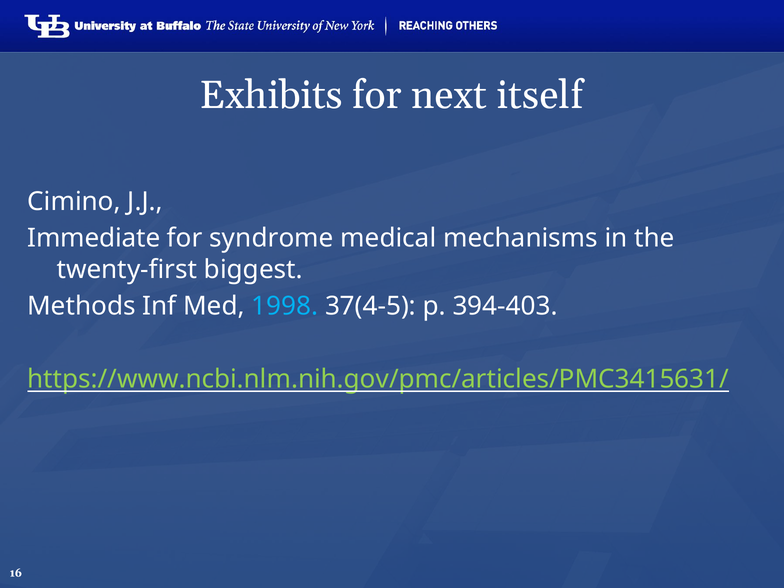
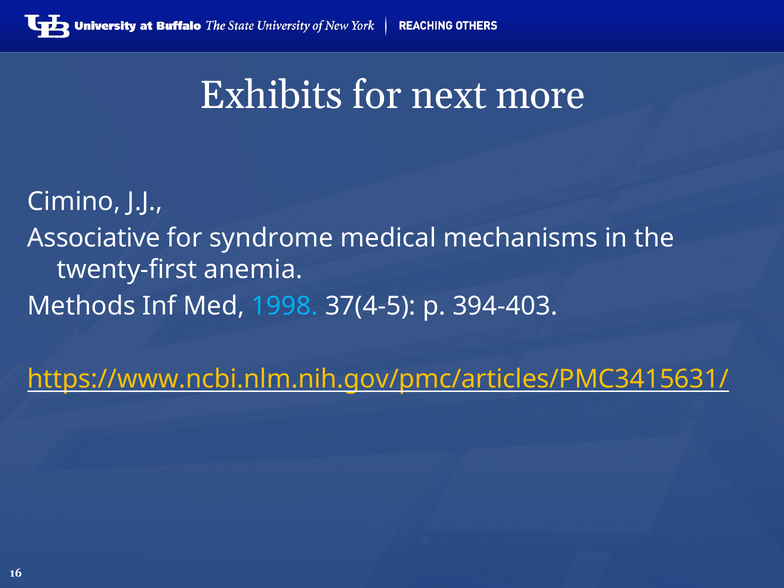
itself: itself -> more
Immediate: Immediate -> Associative
biggest: biggest -> anemia
https://www.ncbi.nlm.nih.gov/pmc/articles/PMC3415631/ colour: light green -> yellow
